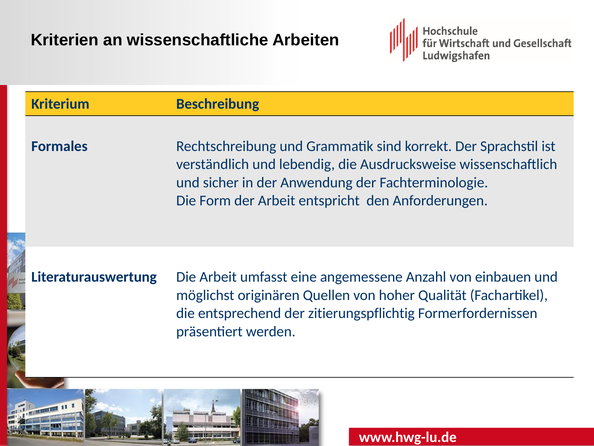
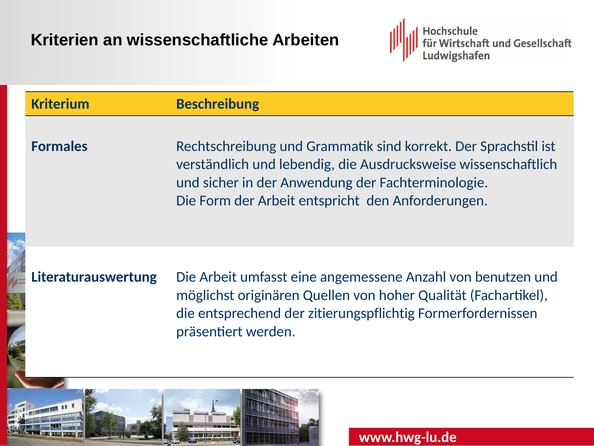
einbauen: einbauen -> benutzen
